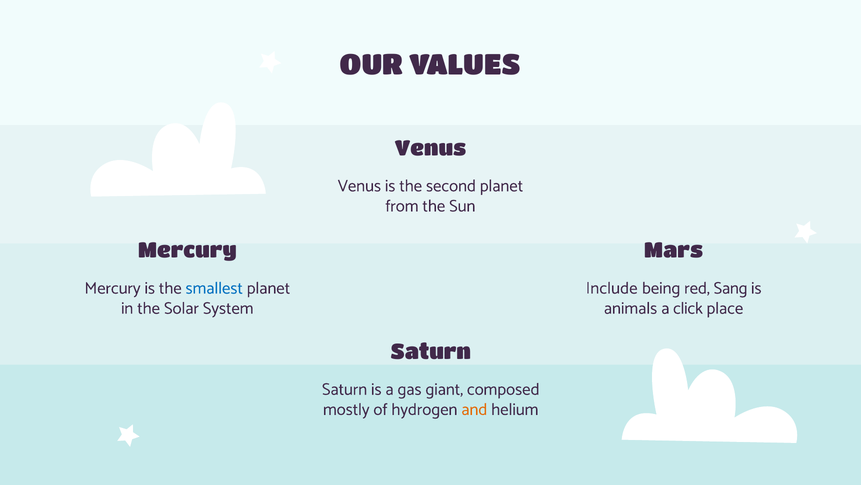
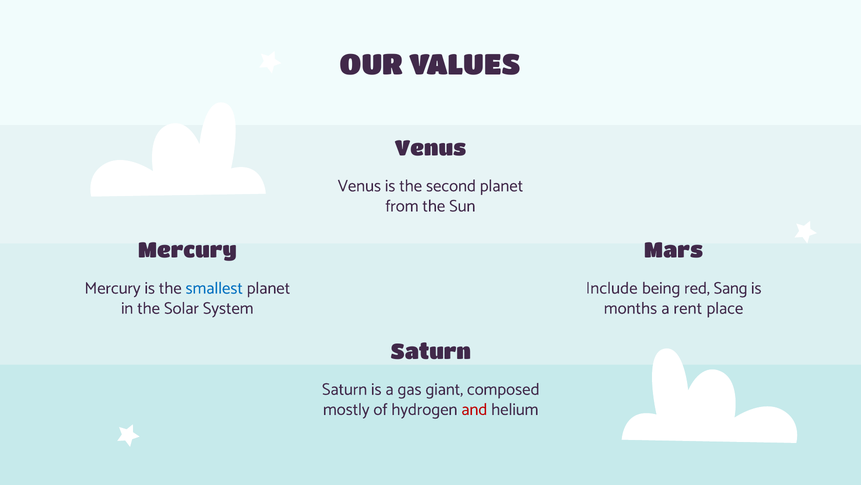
animals: animals -> months
click: click -> rent
and colour: orange -> red
